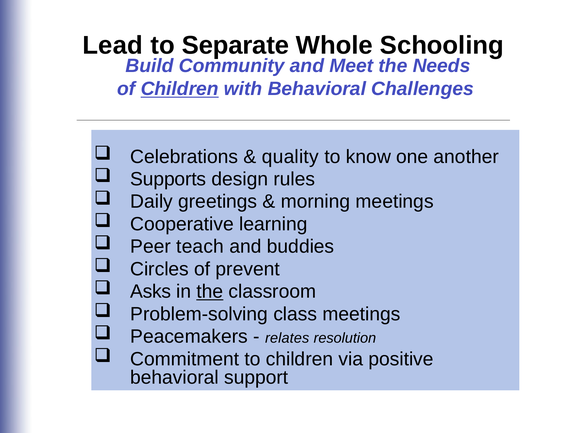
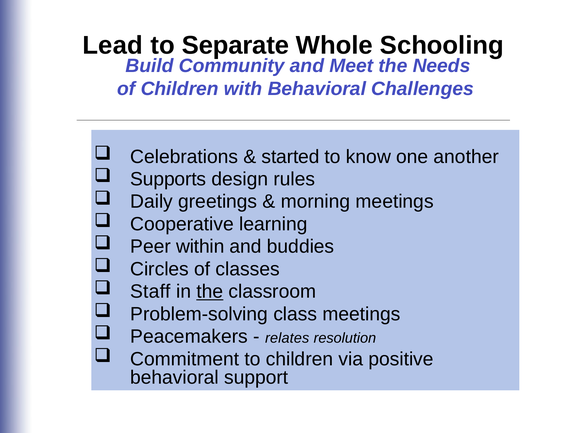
Children at (180, 89) underline: present -> none
quality: quality -> started
teach: teach -> within
prevent: prevent -> classes
Asks: Asks -> Staff
